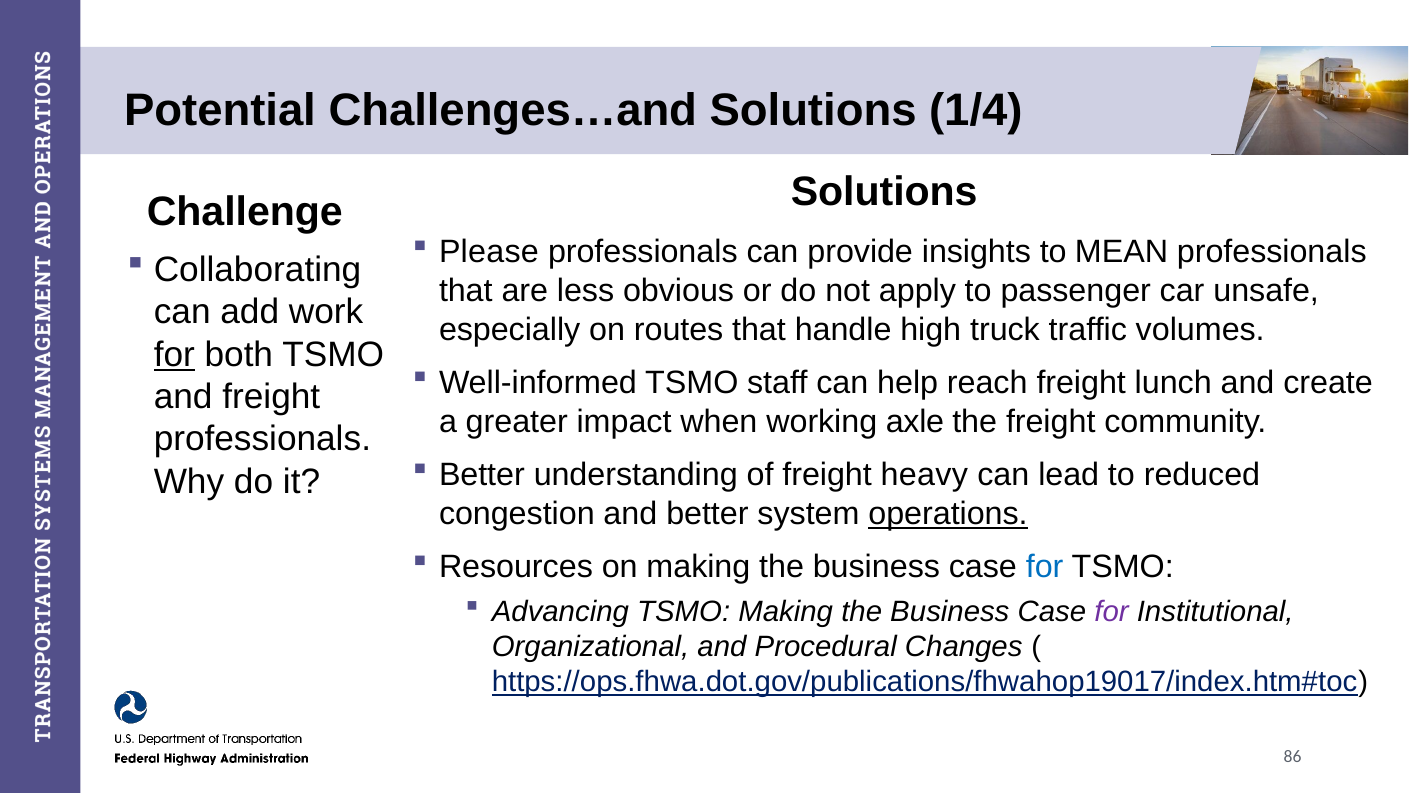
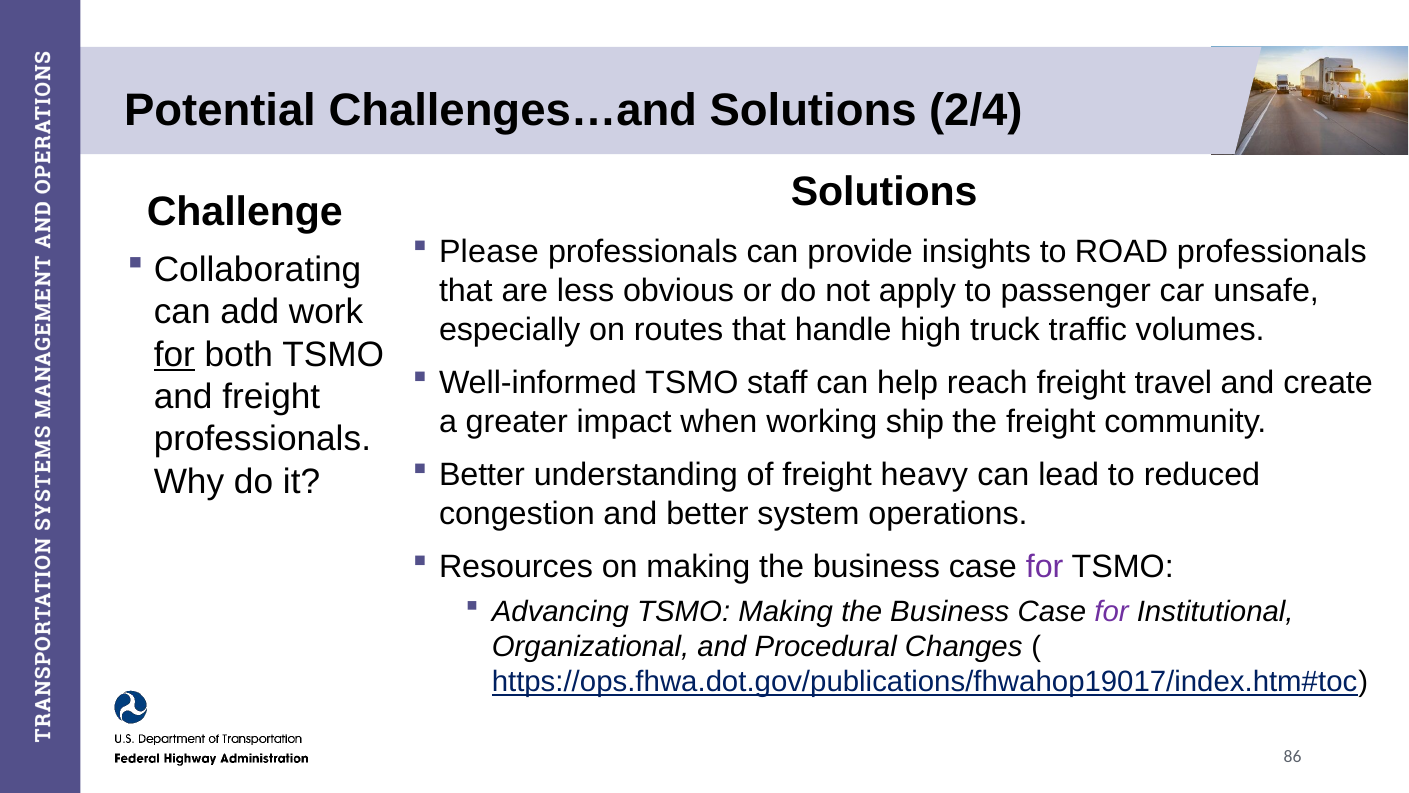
1/4: 1/4 -> 2/4
MEAN: MEAN -> ROAD
lunch: lunch -> travel
axle: axle -> ship
operations underline: present -> none
for at (1045, 567) colour: blue -> purple
